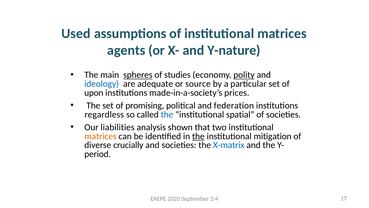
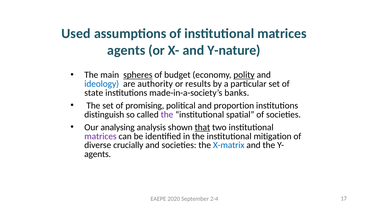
studies: studies -> budget
adequate: adequate -> authority
source: source -> results
upon: upon -> state
prices: prices -> banks
federation: federation -> proportion
regardless: regardless -> distinguish
the at (167, 114) colour: blue -> purple
liabilities: liabilities -> analysing
that underline: none -> present
matrices at (100, 136) colour: orange -> purple
the at (198, 136) underline: present -> none
period at (98, 154): period -> agents
